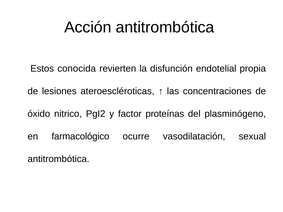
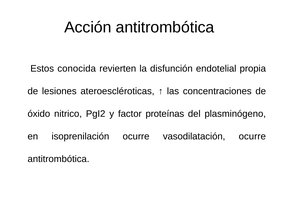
farmacológico: farmacológico -> isoprenilación
vasodilatación sexual: sexual -> ocurre
